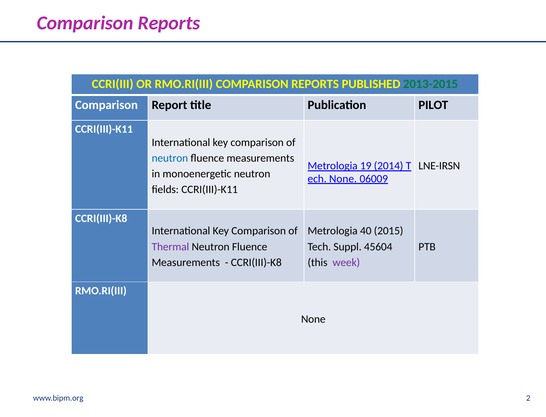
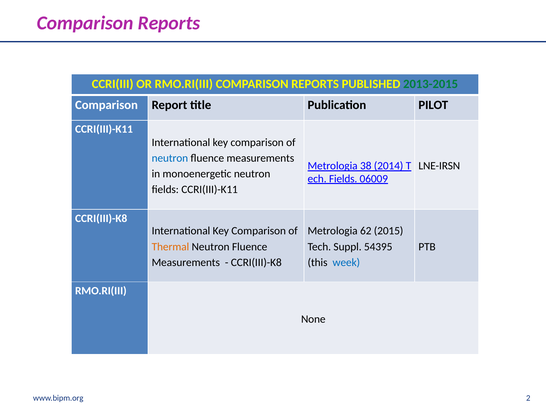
19: 19 -> 38
None at (343, 179): None -> Fields
40: 40 -> 62
Thermal colour: purple -> orange
45604: 45604 -> 54395
week colour: purple -> blue
